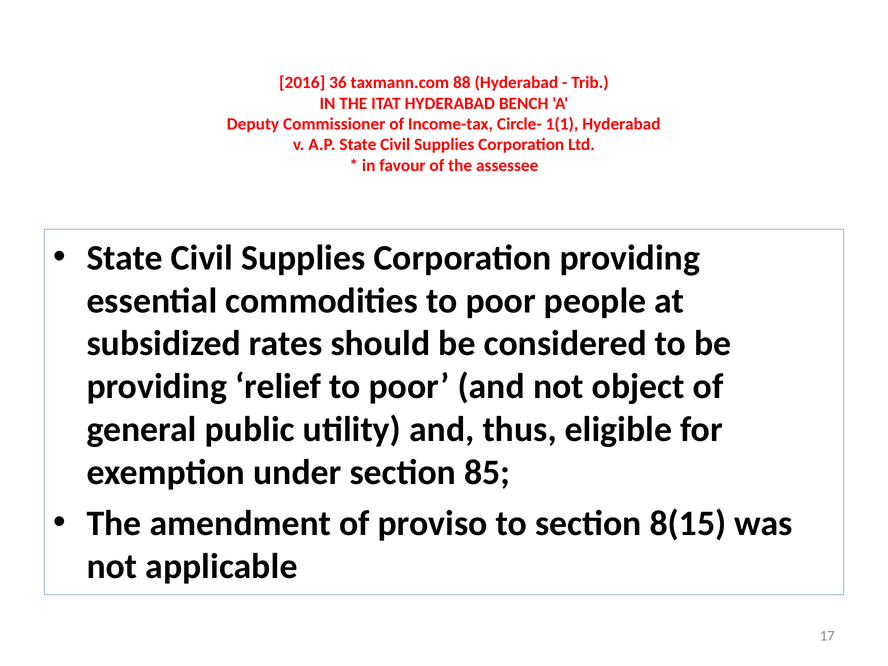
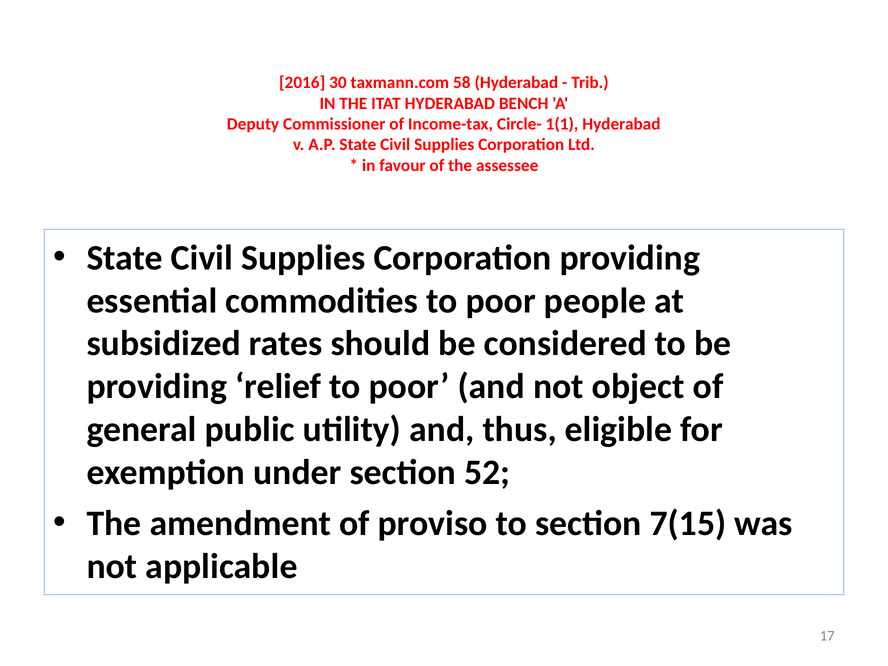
36: 36 -> 30
88: 88 -> 58
85: 85 -> 52
8(15: 8(15 -> 7(15
